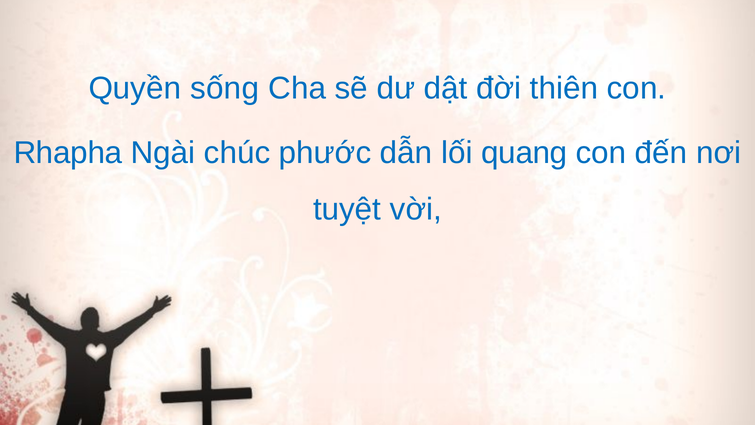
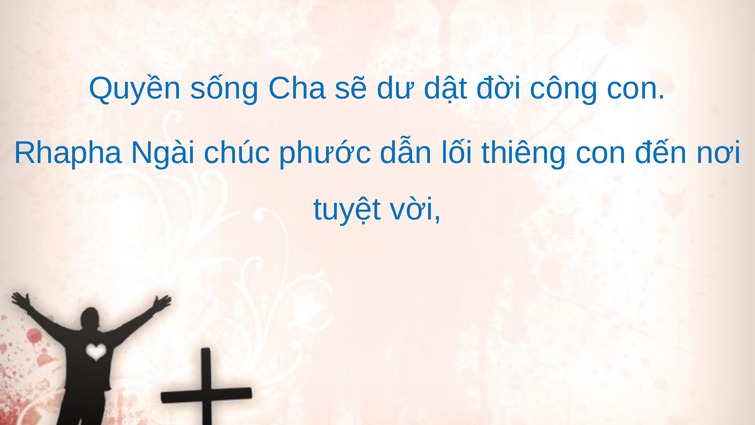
thiên: thiên -> công
quang: quang -> thiêng
